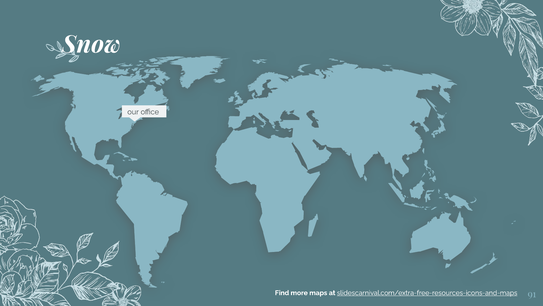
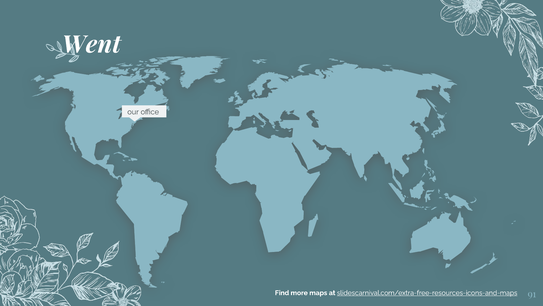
Snow: Snow -> Went
